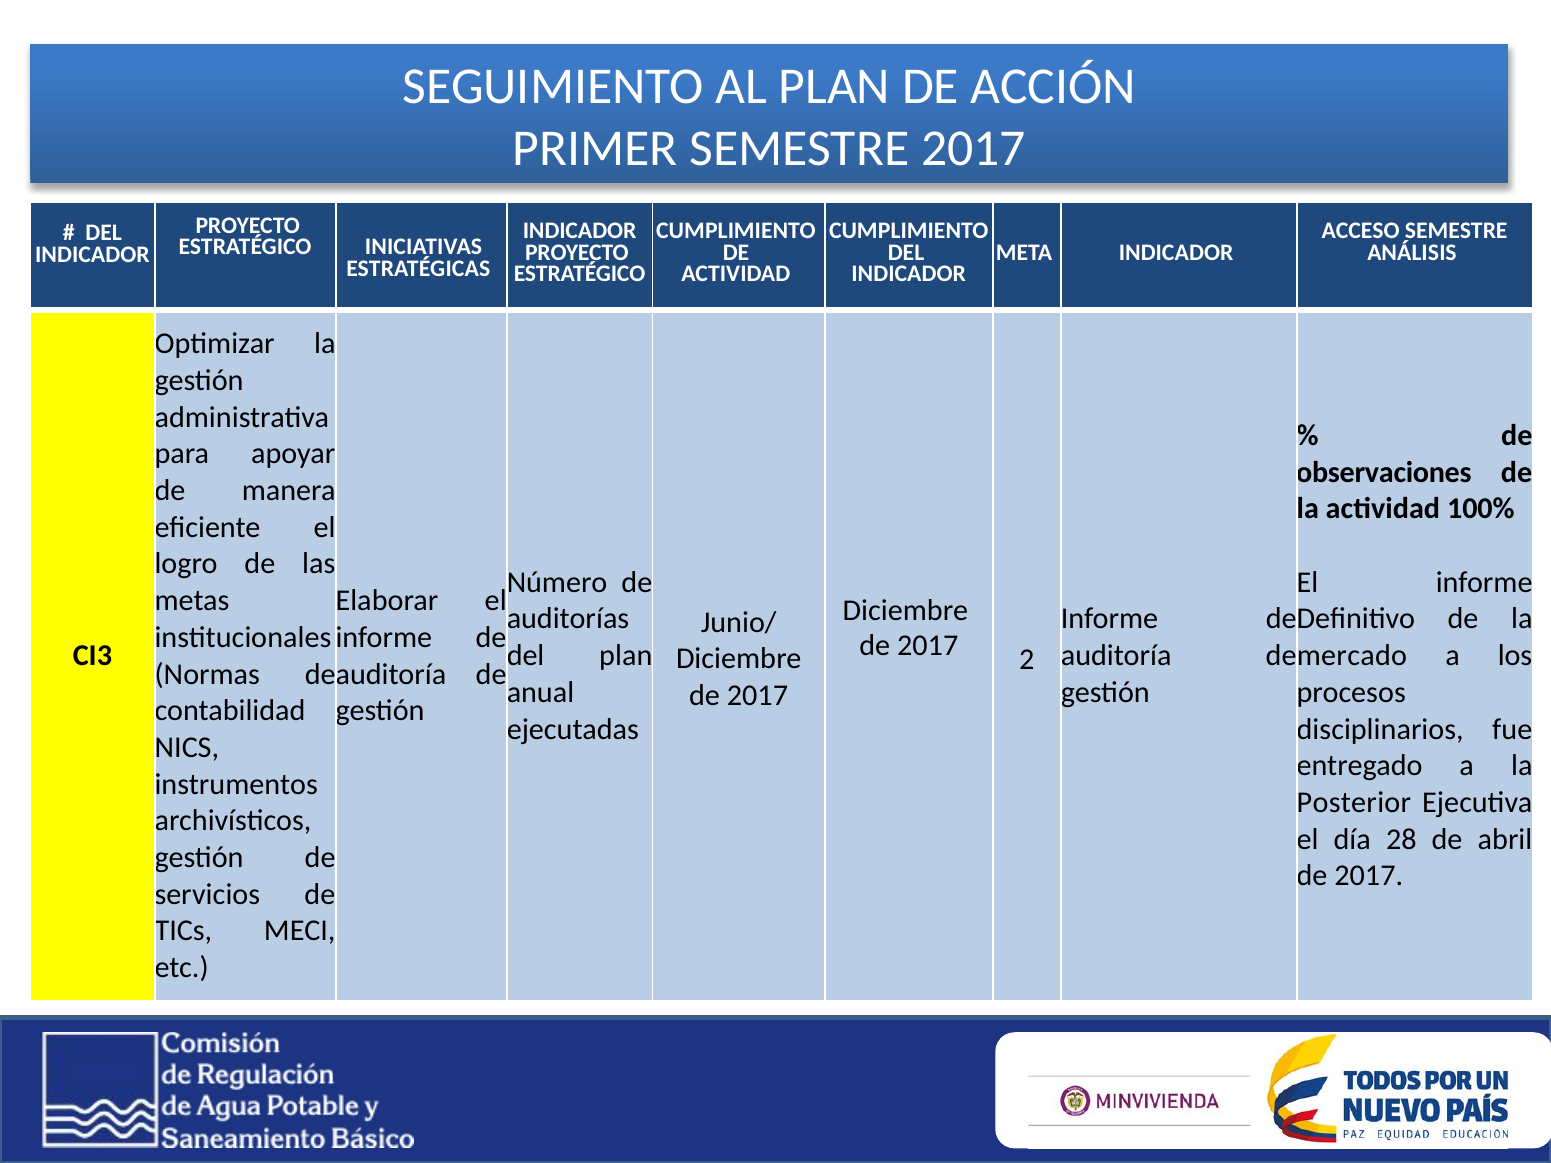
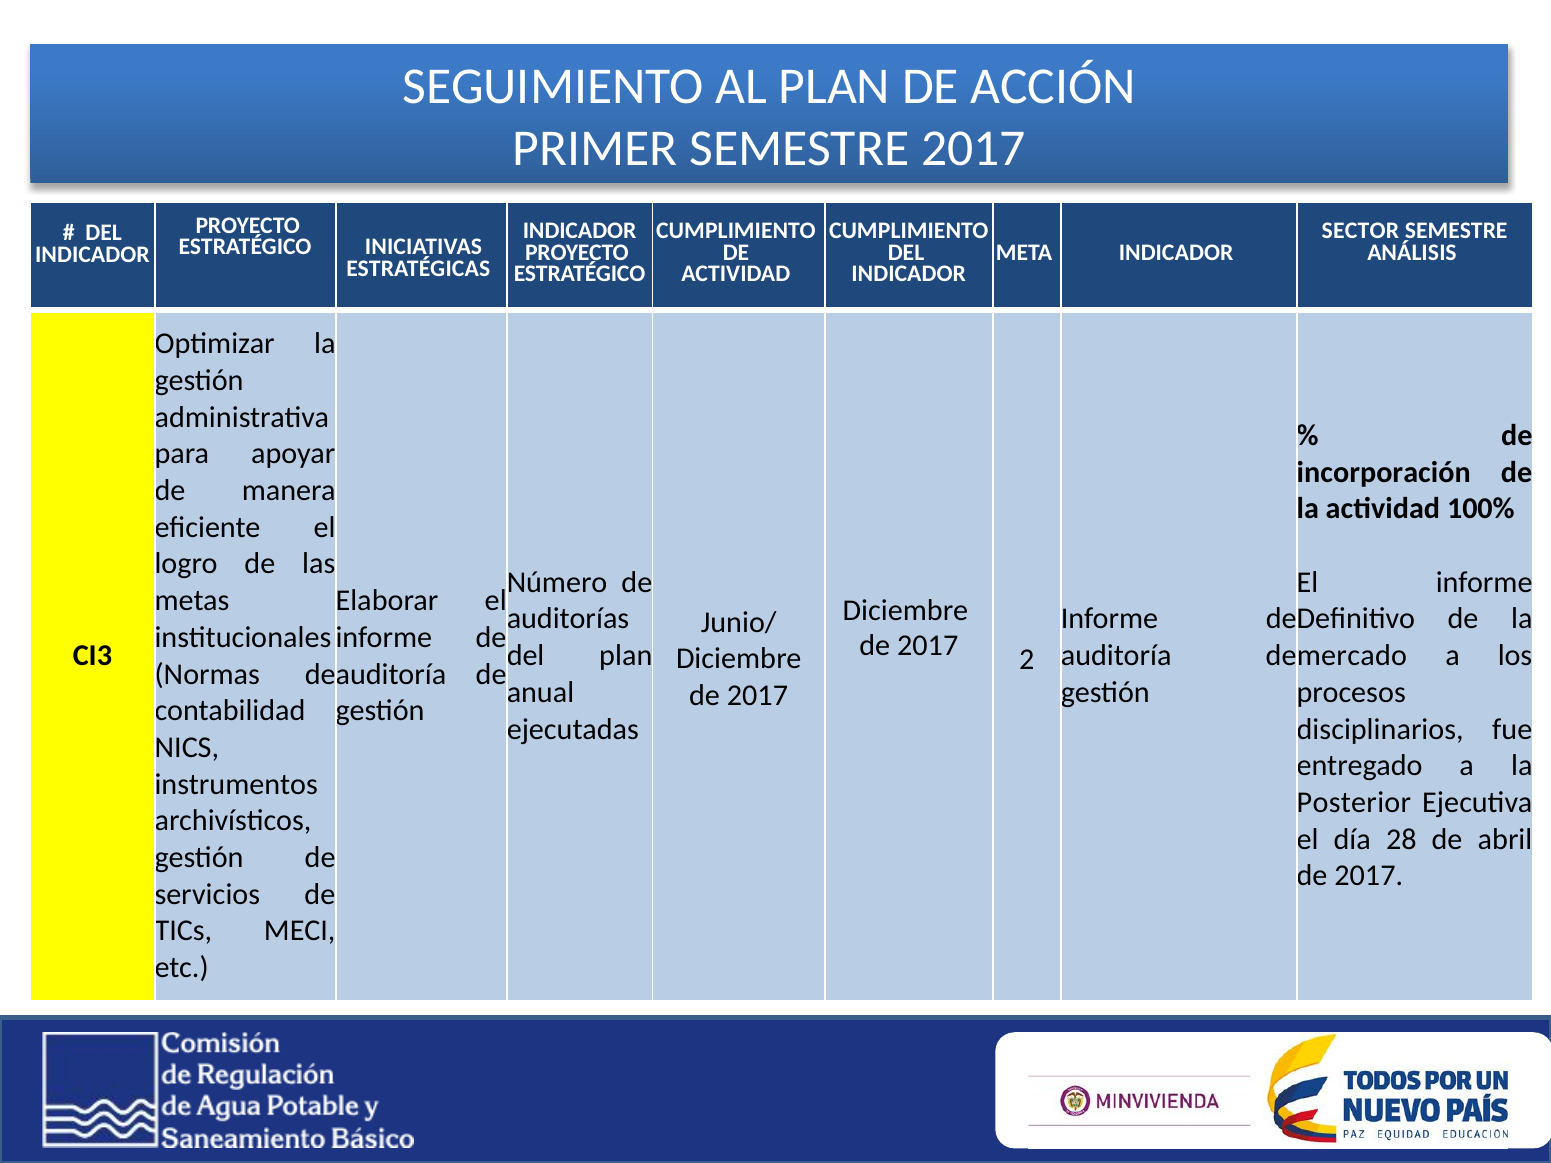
ACCESO: ACCESO -> SECTOR
observaciones: observaciones -> incorporación
